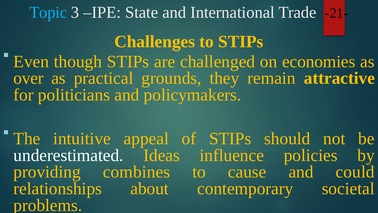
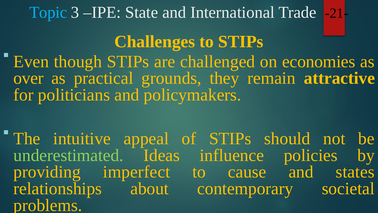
underestimated colour: white -> light green
combines: combines -> imperfect
could: could -> states
